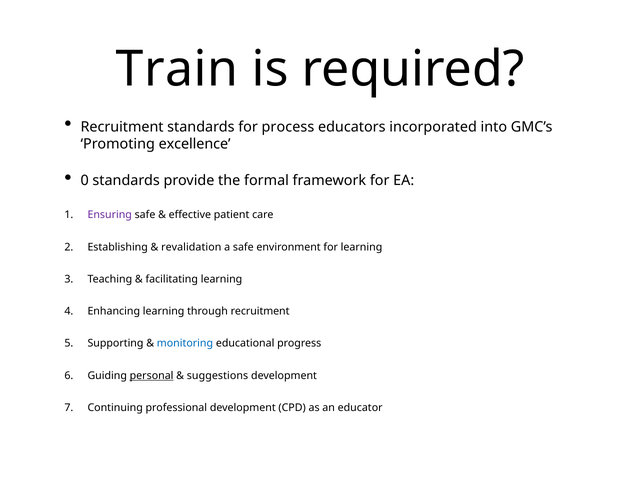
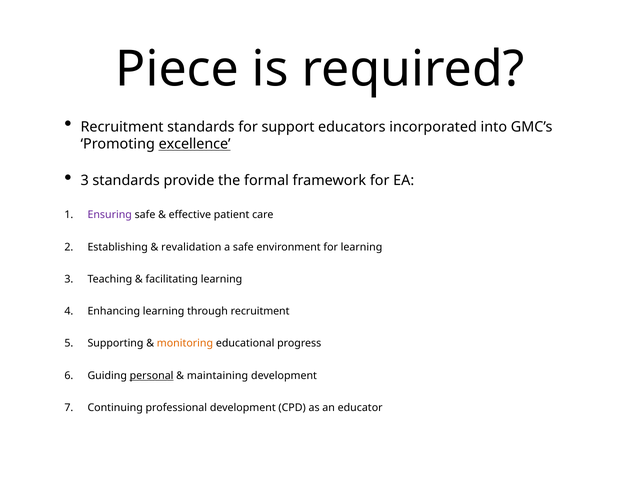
Train: Train -> Piece
process: process -> support
excellence underline: none -> present
0 at (85, 181): 0 -> 3
monitoring colour: blue -> orange
suggestions: suggestions -> maintaining
